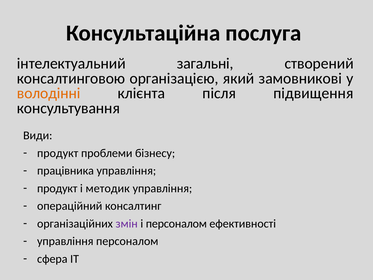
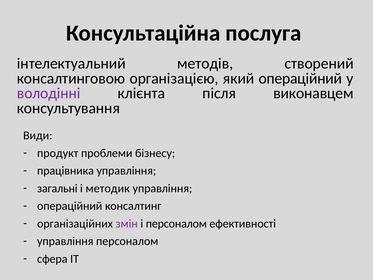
загальні: загальні -> методів
який замовникові: замовникові -> операційний
володінні colour: orange -> purple
підвищення: підвищення -> виконавцем
продукт at (57, 188): продукт -> загальні
